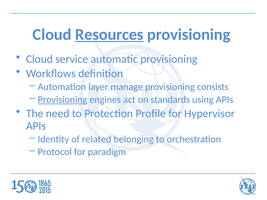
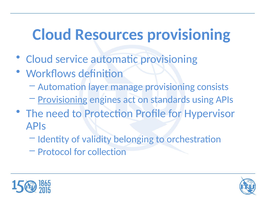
Resources underline: present -> none
related: related -> validity
paradigm: paradigm -> collection
